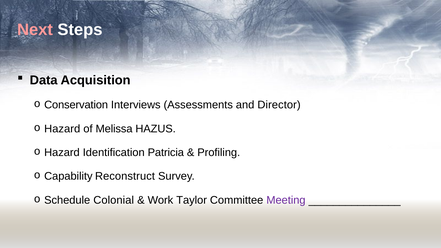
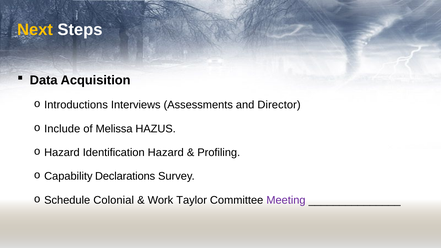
Next colour: pink -> yellow
Conservation: Conservation -> Introductions
Hazard at (62, 129): Hazard -> Include
Identification Patricia: Patricia -> Hazard
Reconstruct: Reconstruct -> Declarations
